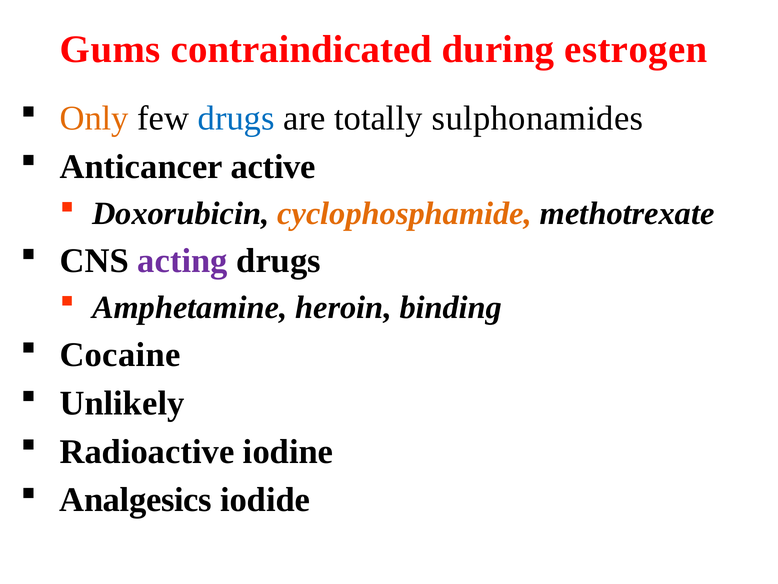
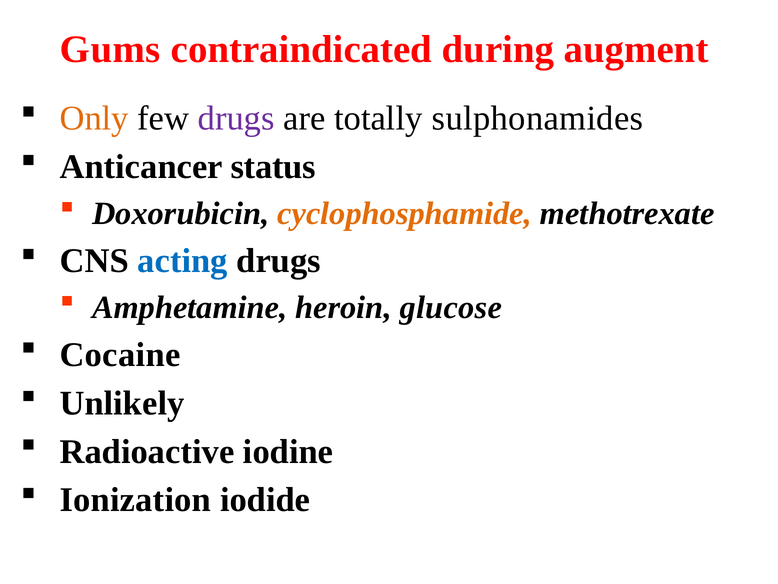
estrogen: estrogen -> augment
drugs at (236, 118) colour: blue -> purple
active: active -> status
acting colour: purple -> blue
binding: binding -> glucose
Analgesics: Analgesics -> Ionization
